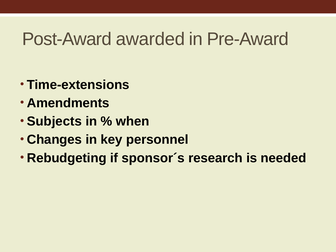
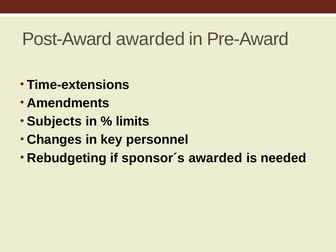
when: when -> limits
sponsor´s research: research -> awarded
